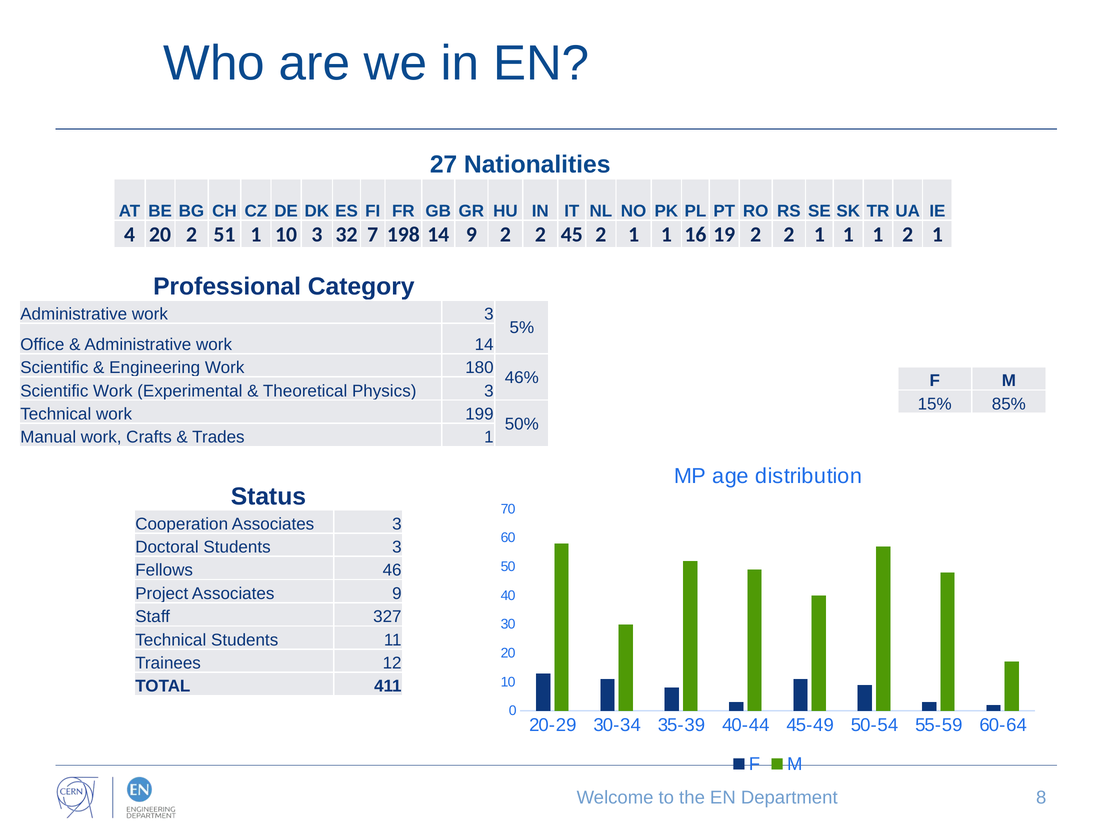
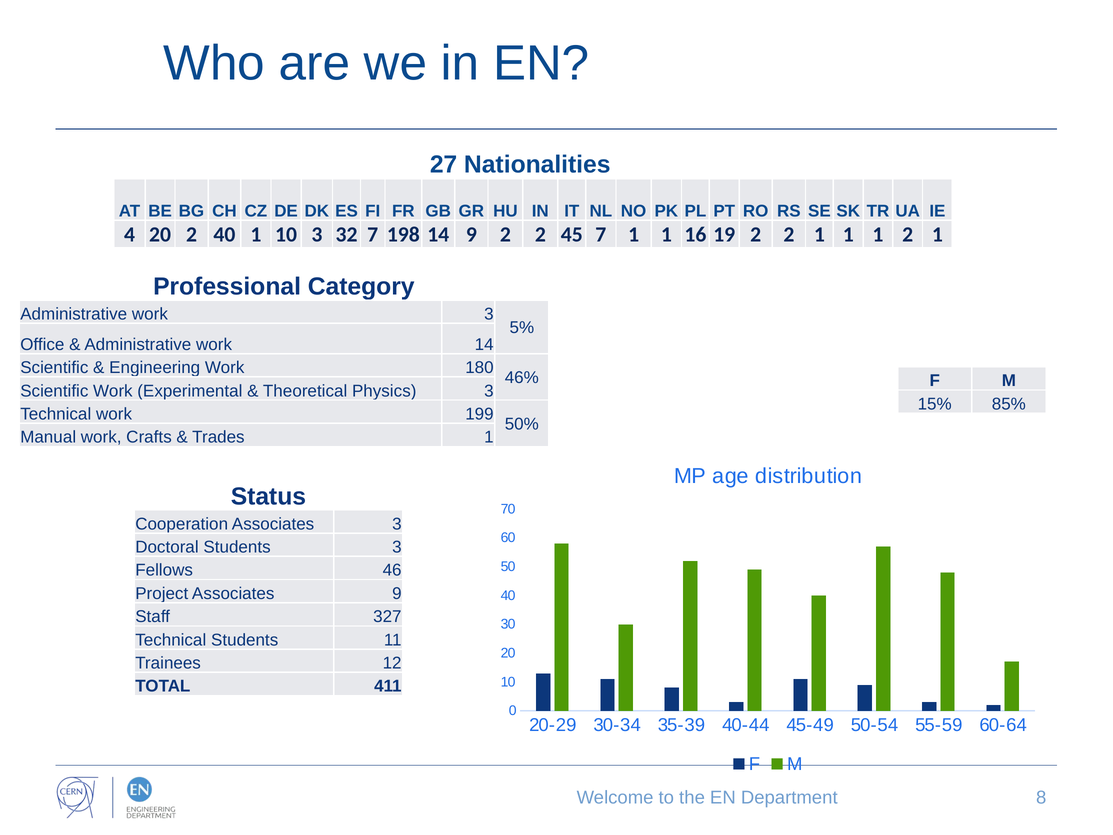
2 51: 51 -> 40
45 2: 2 -> 7
